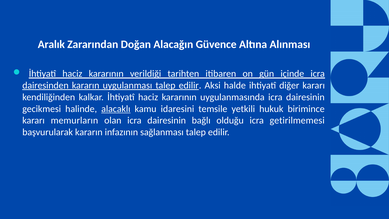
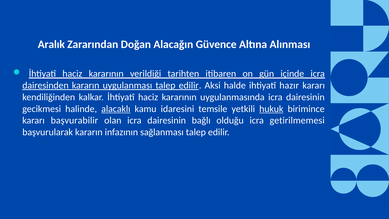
diğer: diğer -> hazır
hukuk underline: none -> present
memurların: memurların -> başvurabilir
